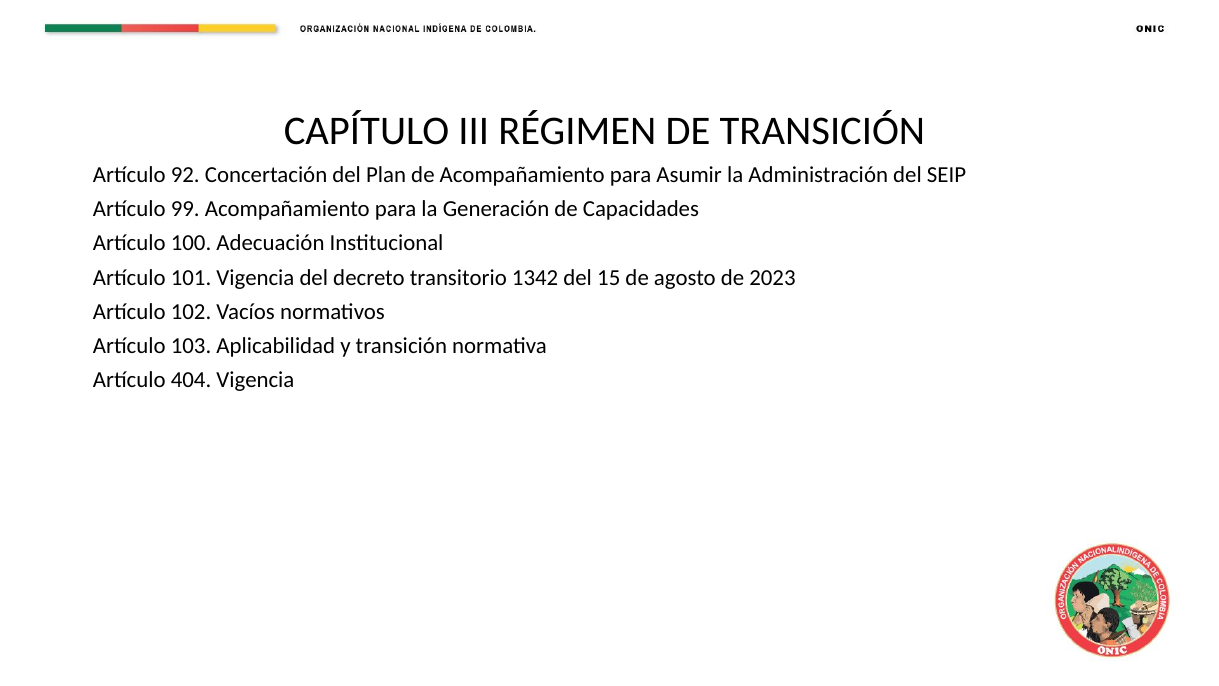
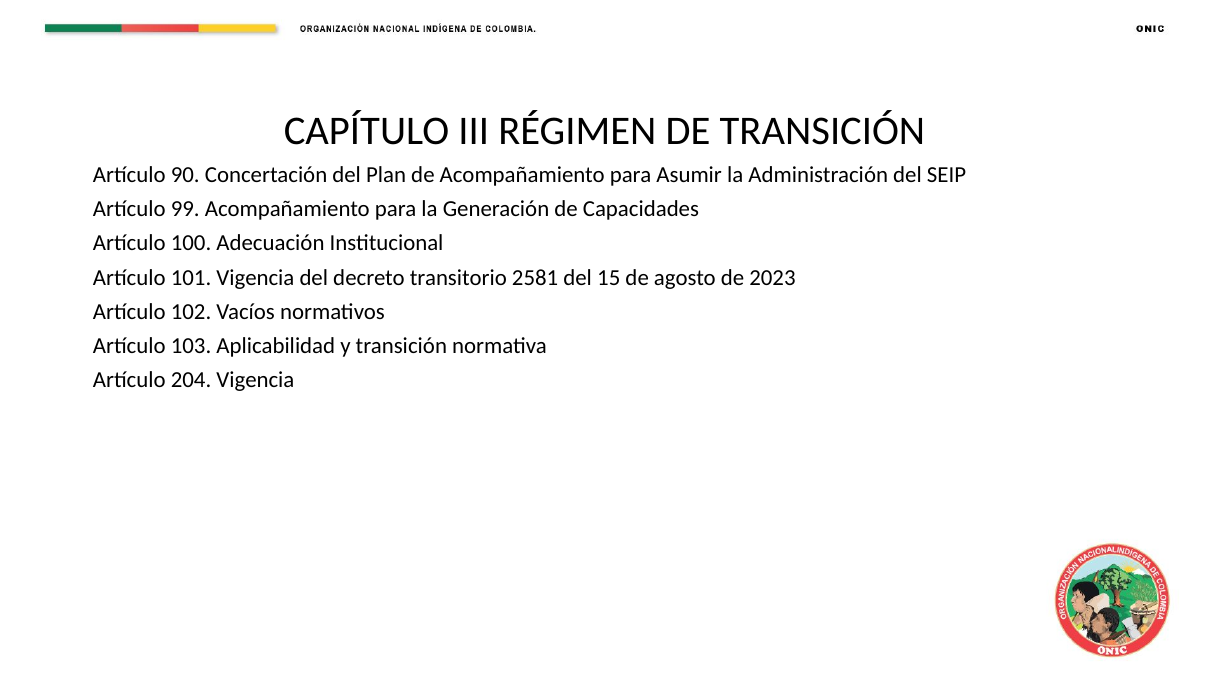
92: 92 -> 90
1342: 1342 -> 2581
404: 404 -> 204
